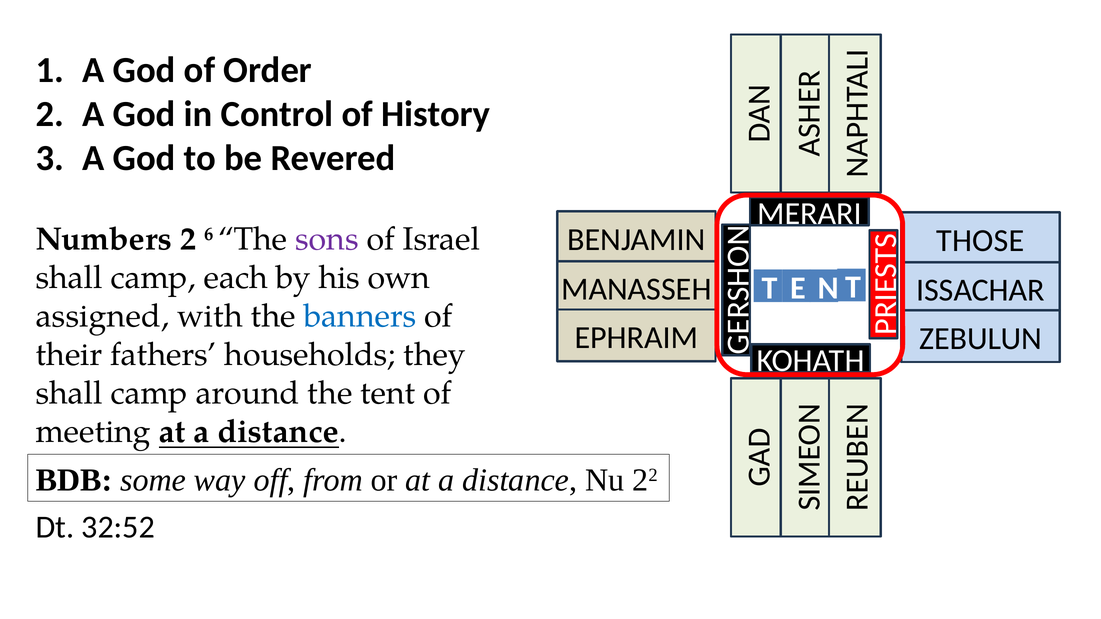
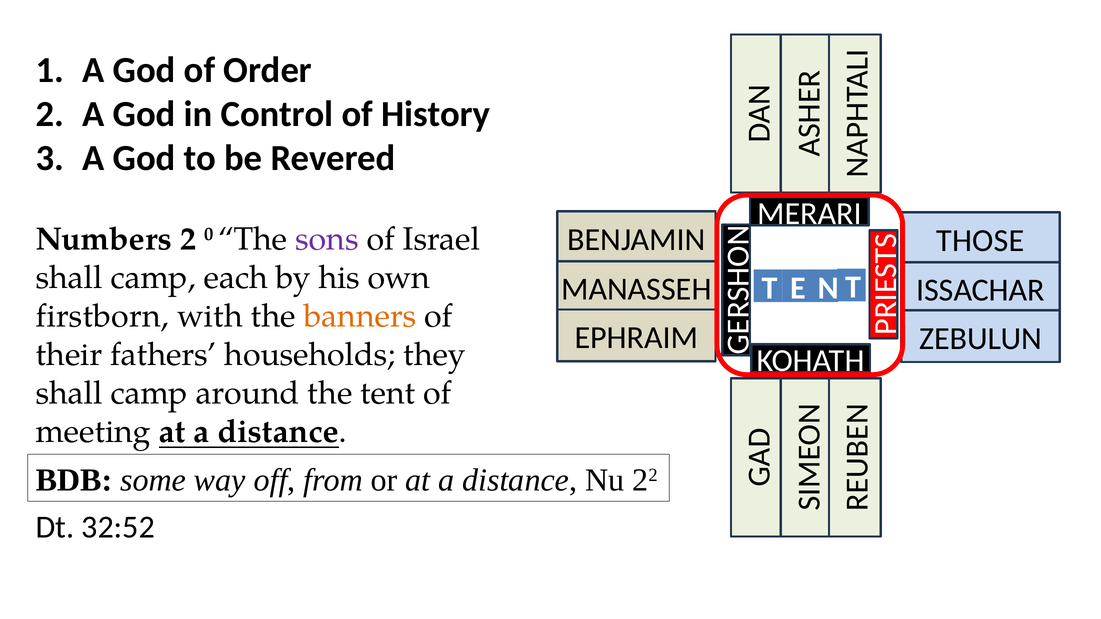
6: 6 -> 0
assigned: assigned -> firstborn
banners colour: blue -> orange
